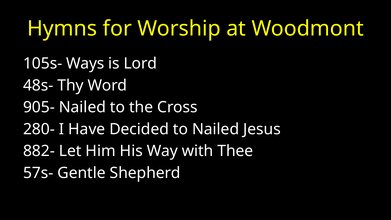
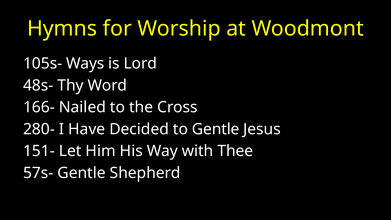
905-: 905- -> 166-
to Nailed: Nailed -> Gentle
882-: 882- -> 151-
